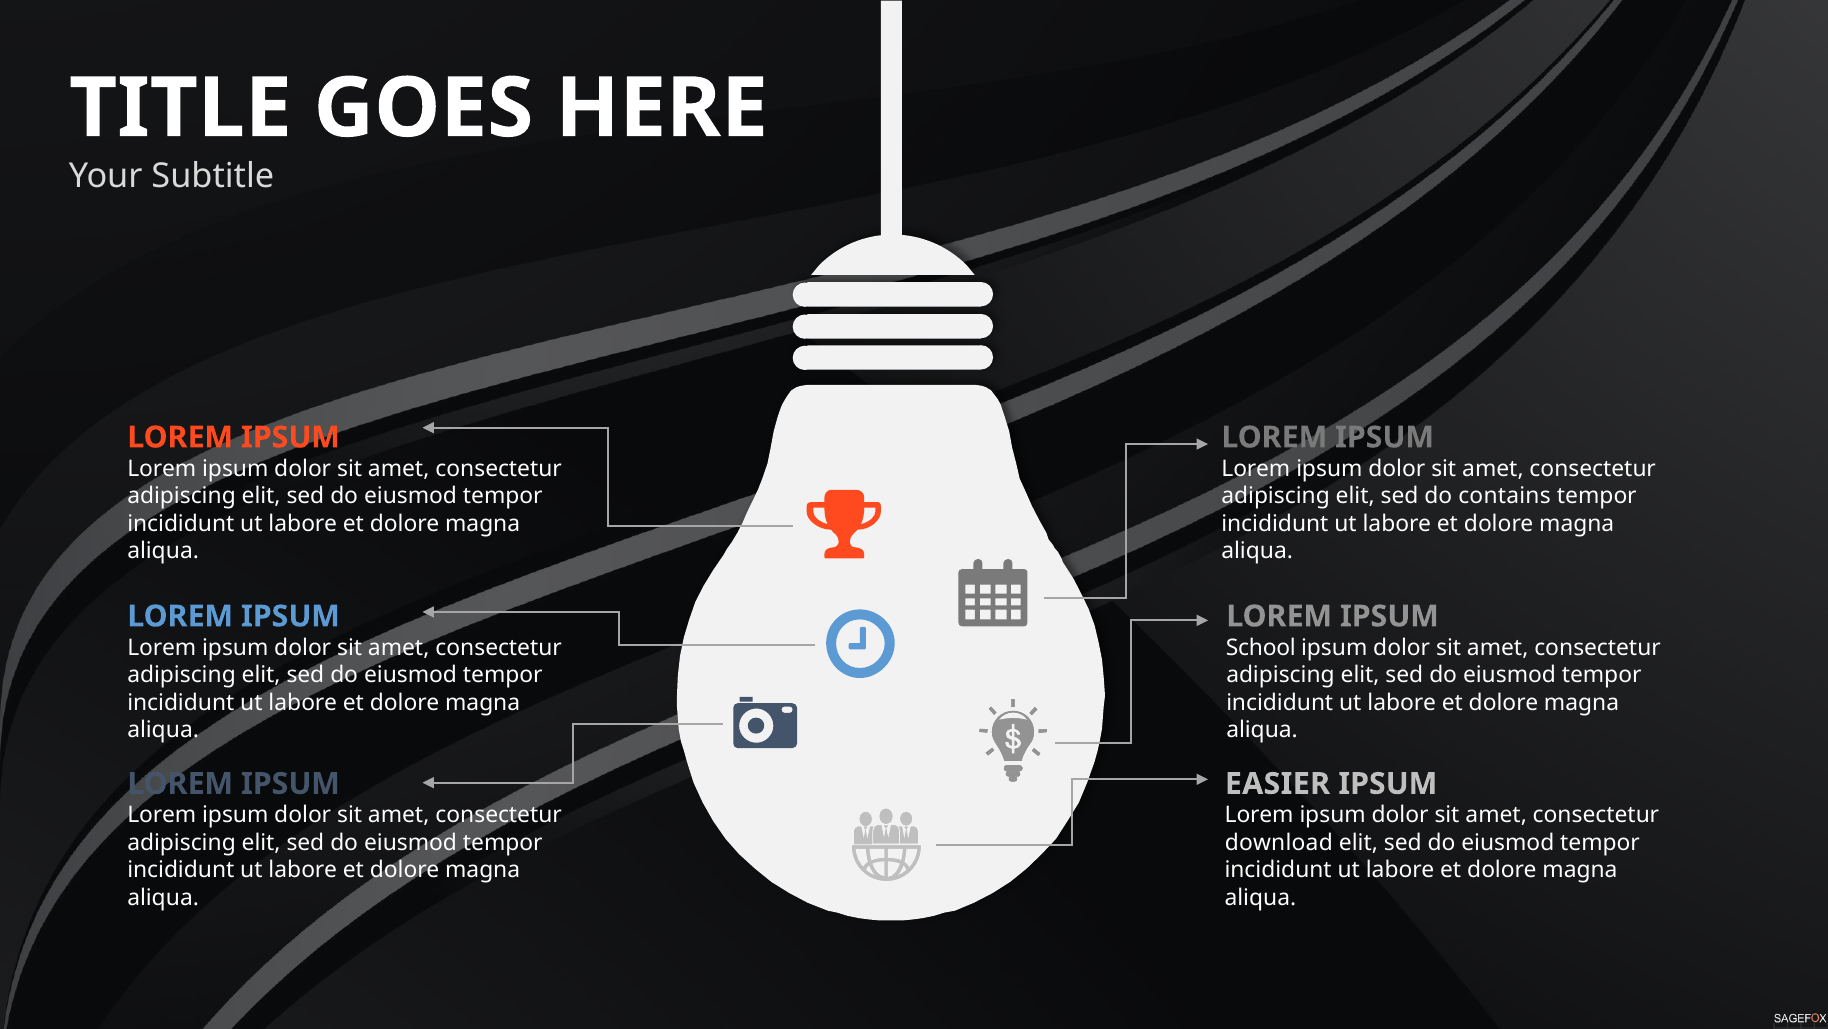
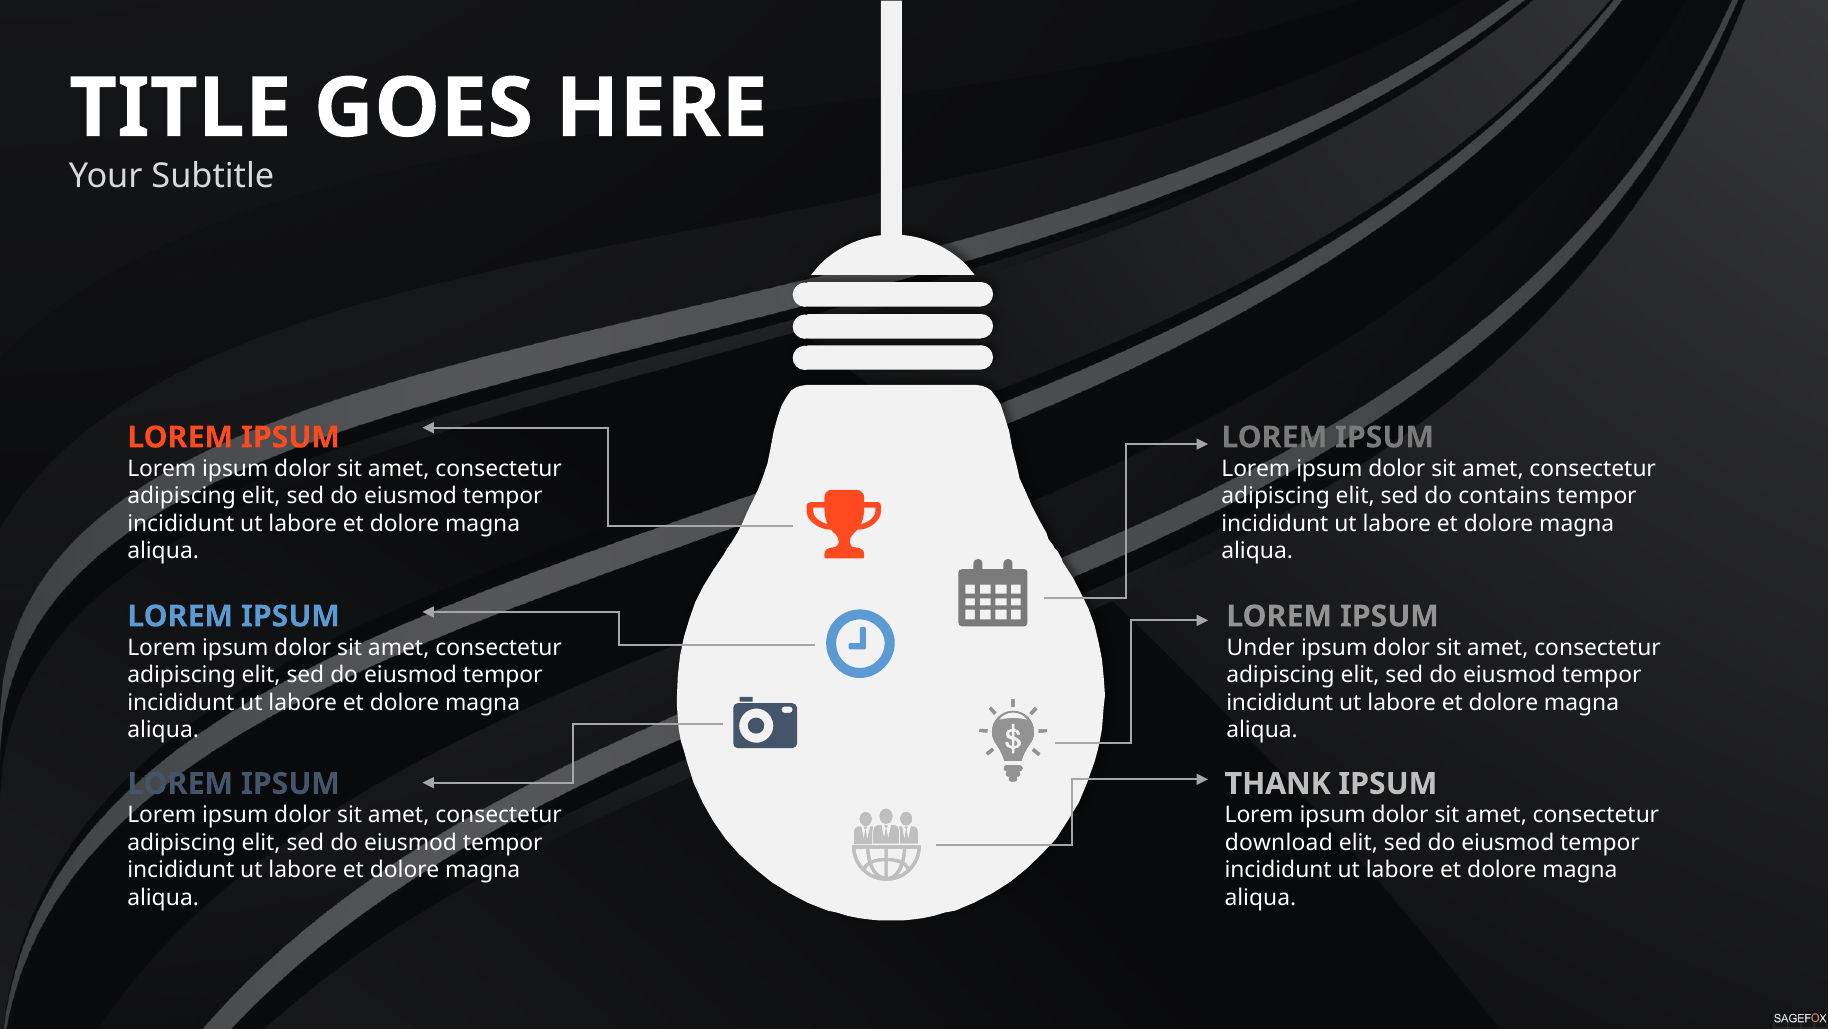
School: School -> Under
EASIER: EASIER -> THANK
